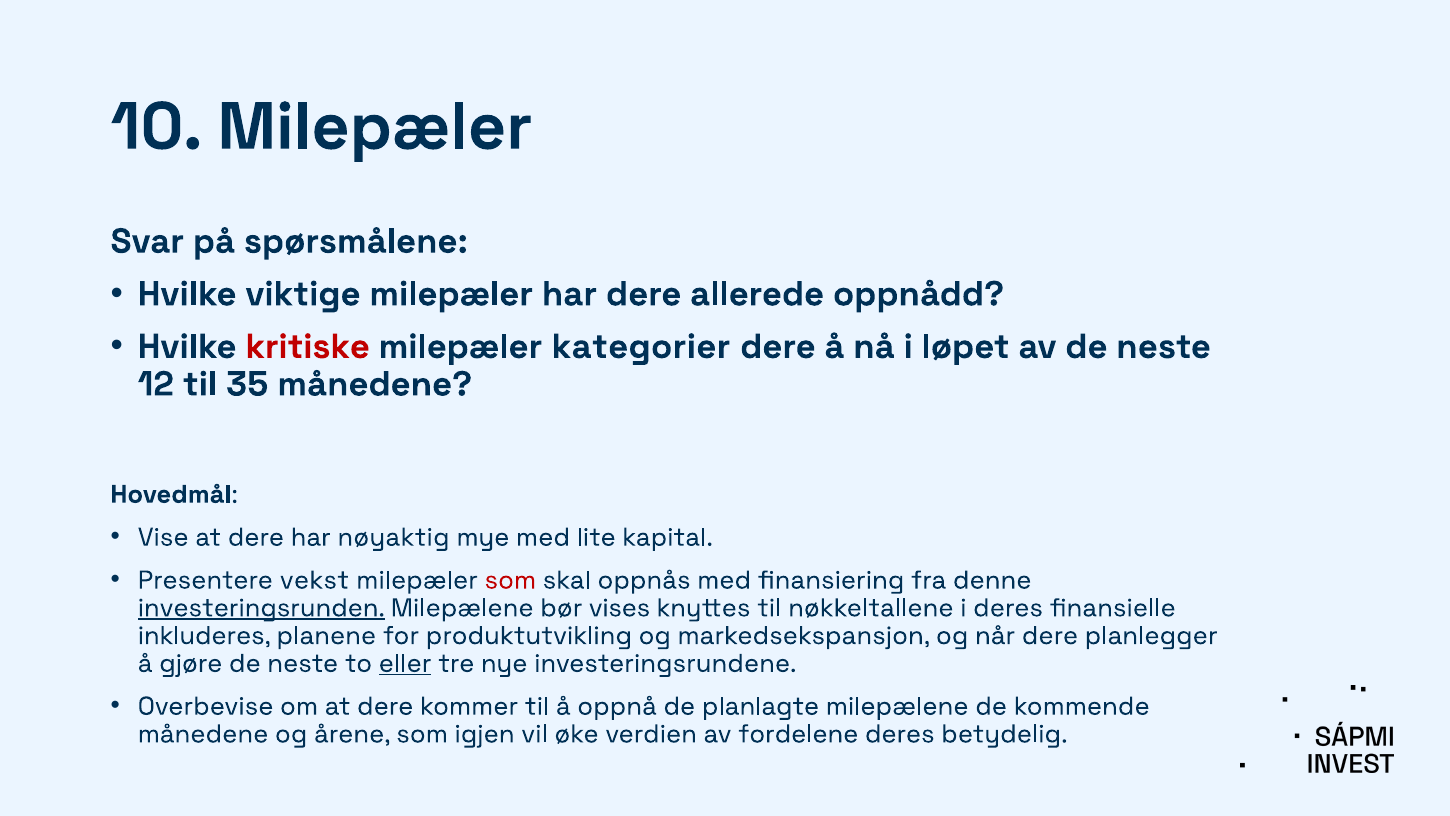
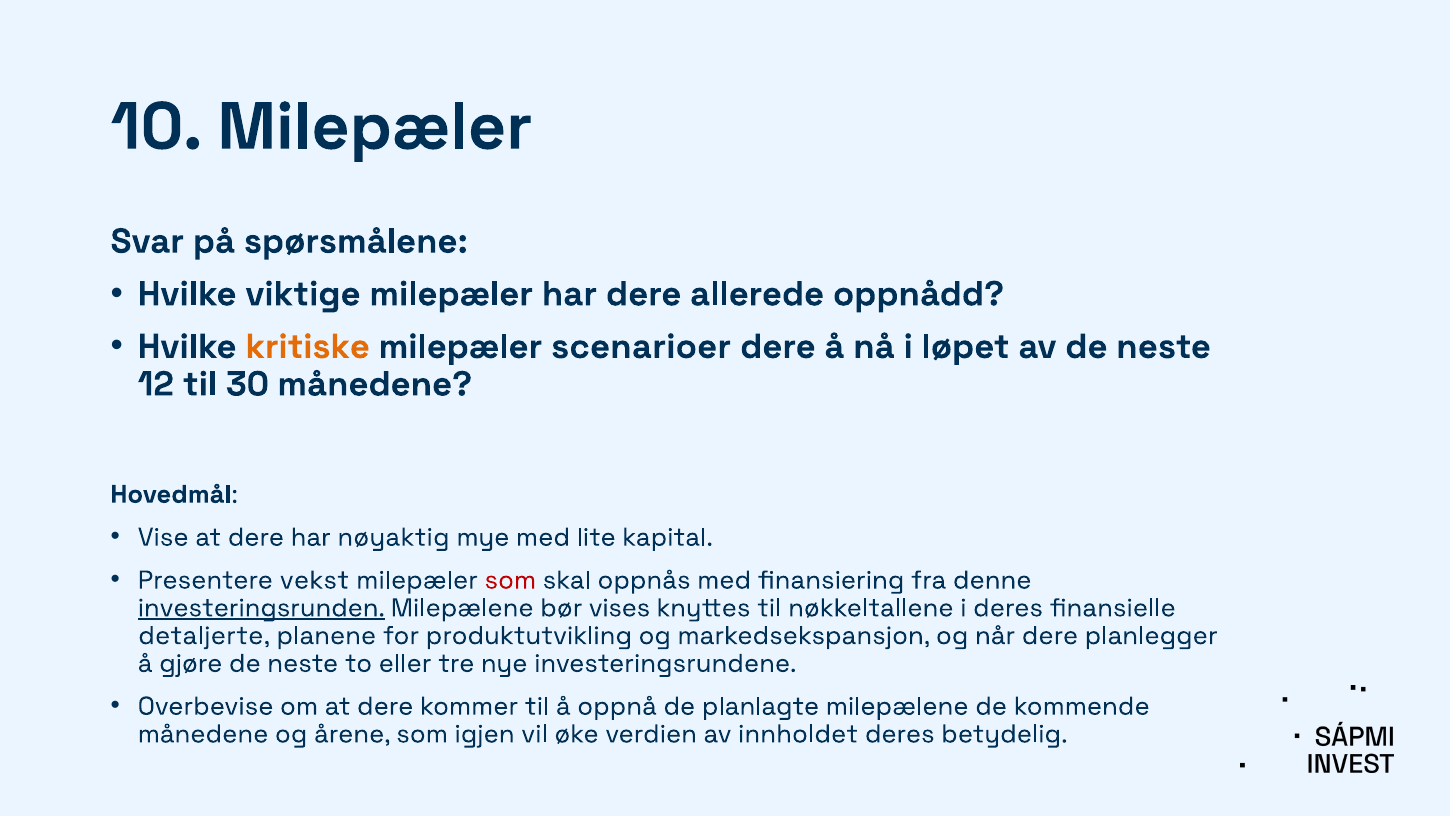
kritiske colour: red -> orange
kategorier: kategorier -> scenarioer
35: 35 -> 30
inkluderes: inkluderes -> detaljerte
eller underline: present -> none
fordelene: fordelene -> innholdet
